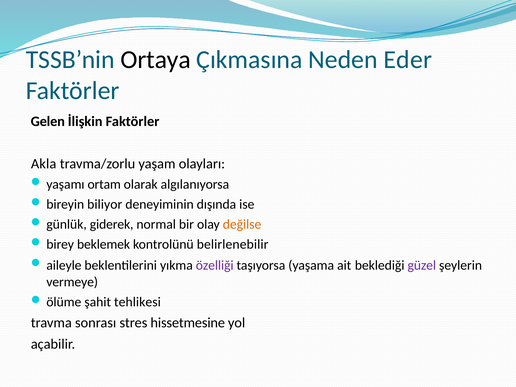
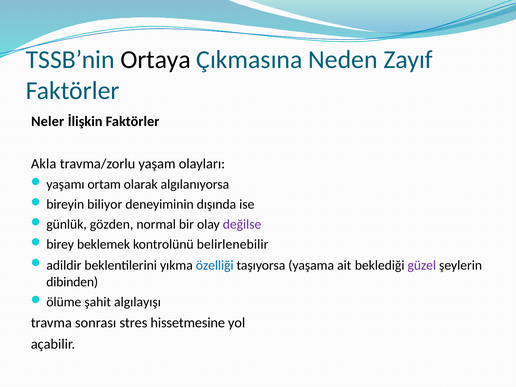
Eder: Eder -> Zayıf
Gelen: Gelen -> Neler
giderek: giderek -> gözden
değilse colour: orange -> purple
aileyle: aileyle -> adildir
özelliği colour: purple -> blue
vermeye: vermeye -> dibinden
tehlikesi: tehlikesi -> algılayışı
